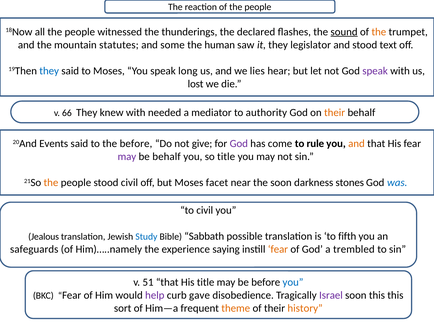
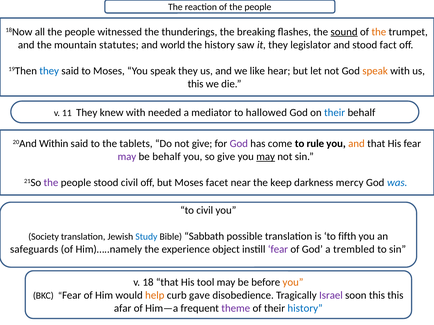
declared: declared -> breaking
some: some -> world
the human: human -> history
text: text -> fact
speak long: long -> they
lies: lies -> like
speak at (375, 71) colour: purple -> orange
lost at (196, 84): lost -> this
66: 66 -> 11
authority: authority -> hallowed
their at (335, 113) colour: orange -> blue
Events: Events -> Within
the before: before -> tablets
so title: title -> give
may at (266, 157) underline: none -> present
the at (51, 183) colour: orange -> purple
the soon: soon -> keep
stones: stones -> mercy
Jealous: Jealous -> Society
saying: saying -> object
fear at (278, 250) colour: orange -> purple
51: 51 -> 18
His title: title -> tool
you at (293, 283) colour: blue -> orange
help colour: purple -> orange
sort: sort -> afar
theme colour: orange -> purple
history at (305, 309) colour: orange -> blue
